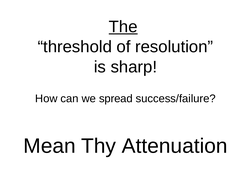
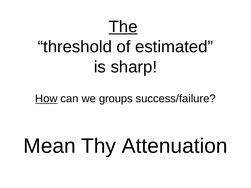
resolution: resolution -> estimated
How underline: none -> present
spread: spread -> groups
